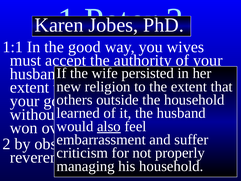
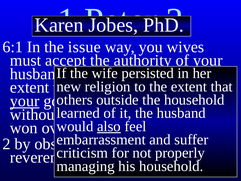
1:1: 1:1 -> 6:1
In the good: good -> issue
your at (25, 101) underline: none -> present
